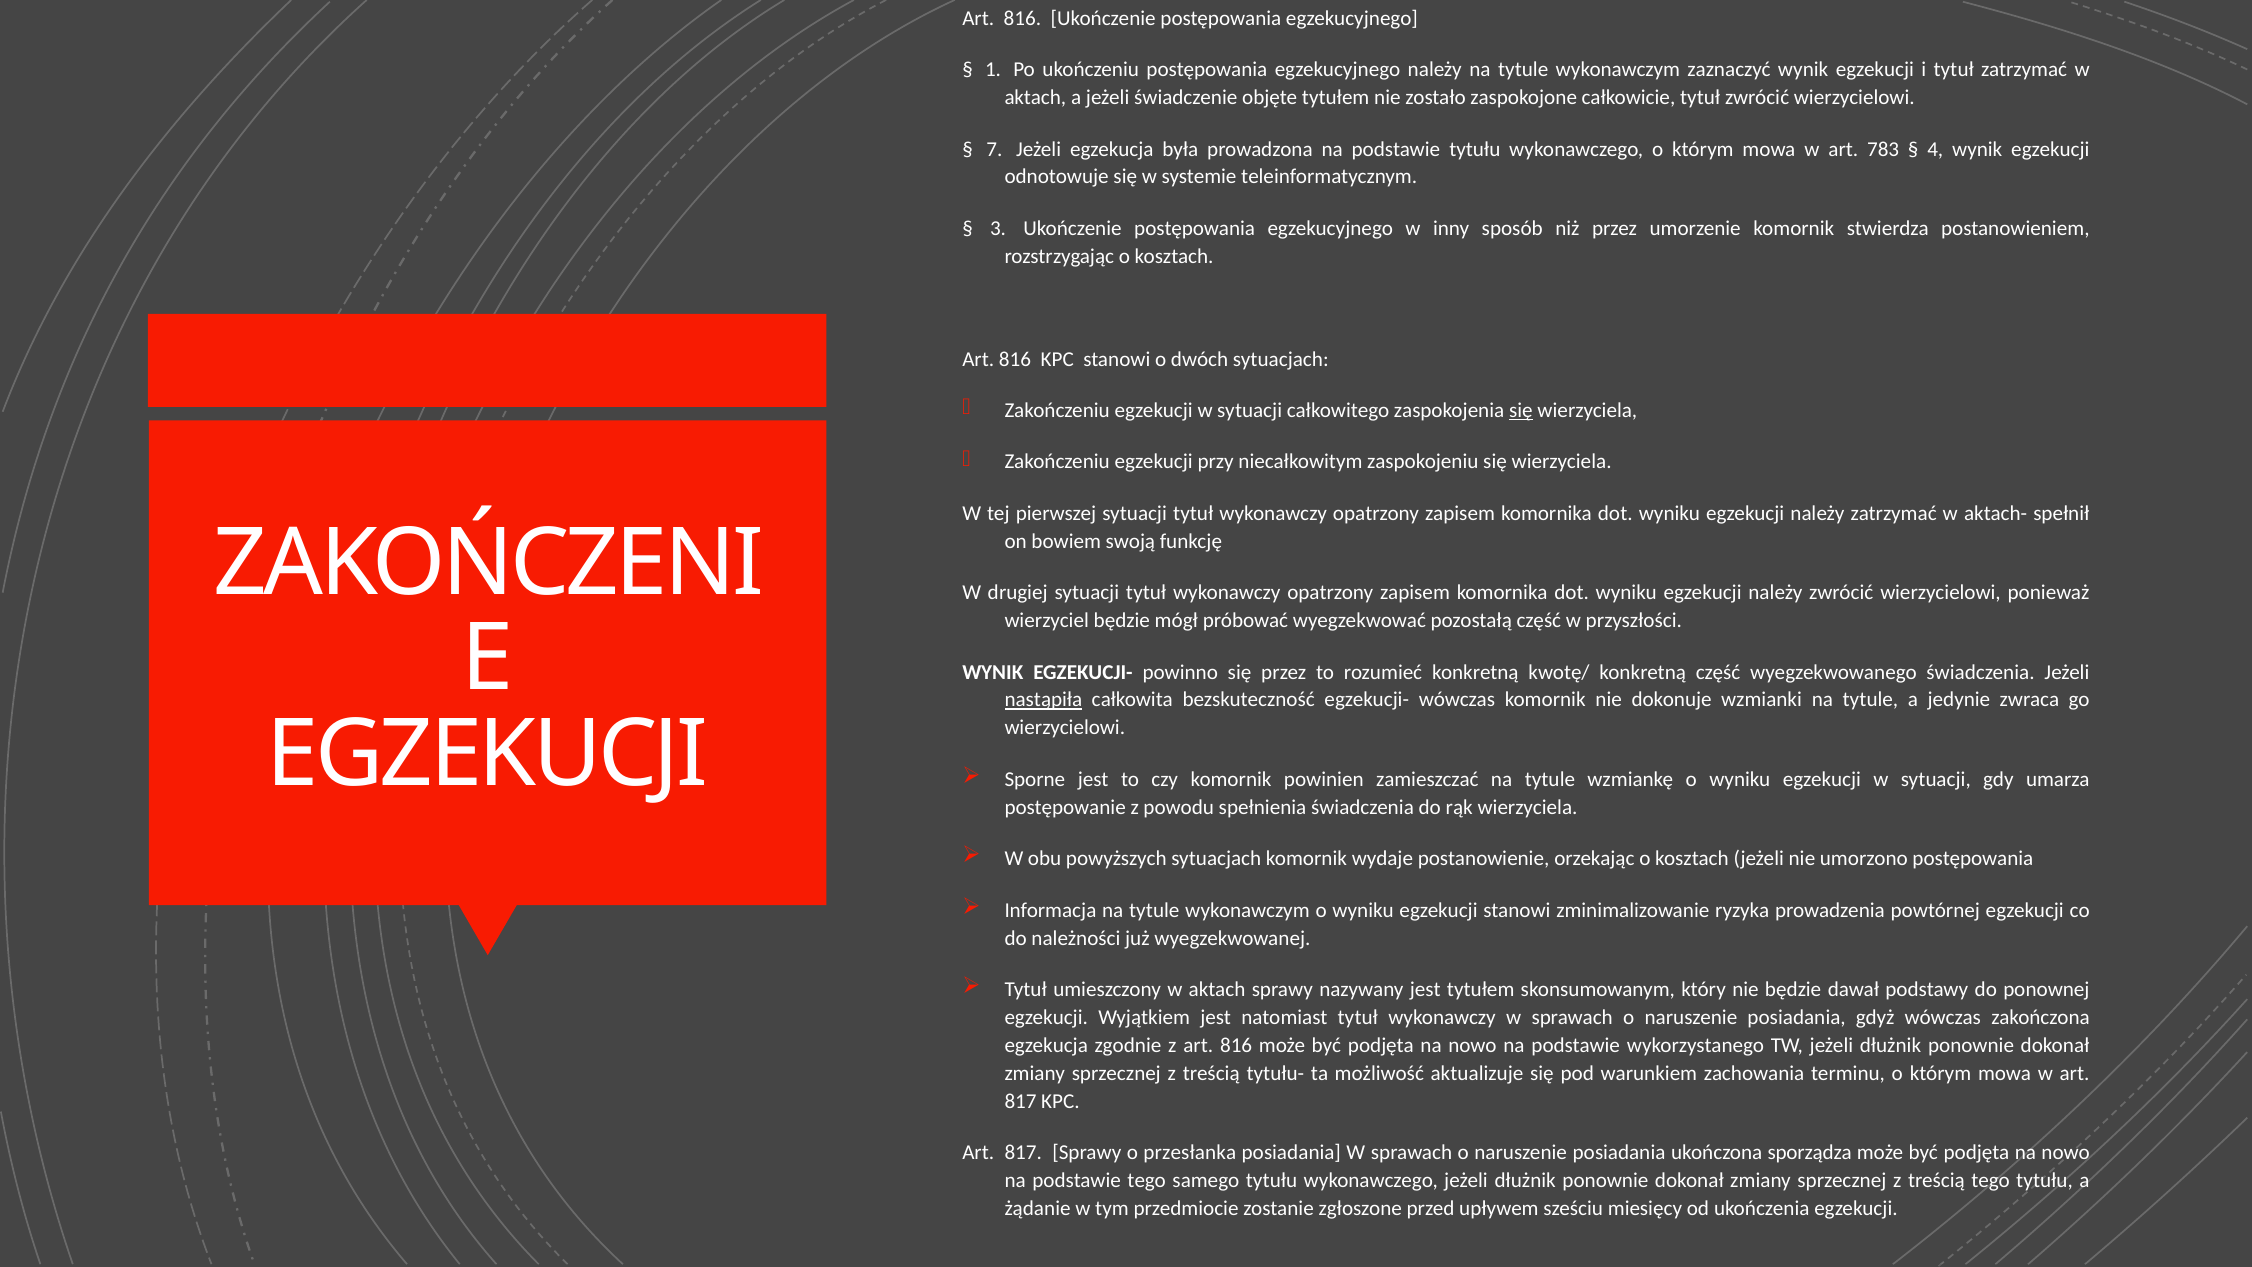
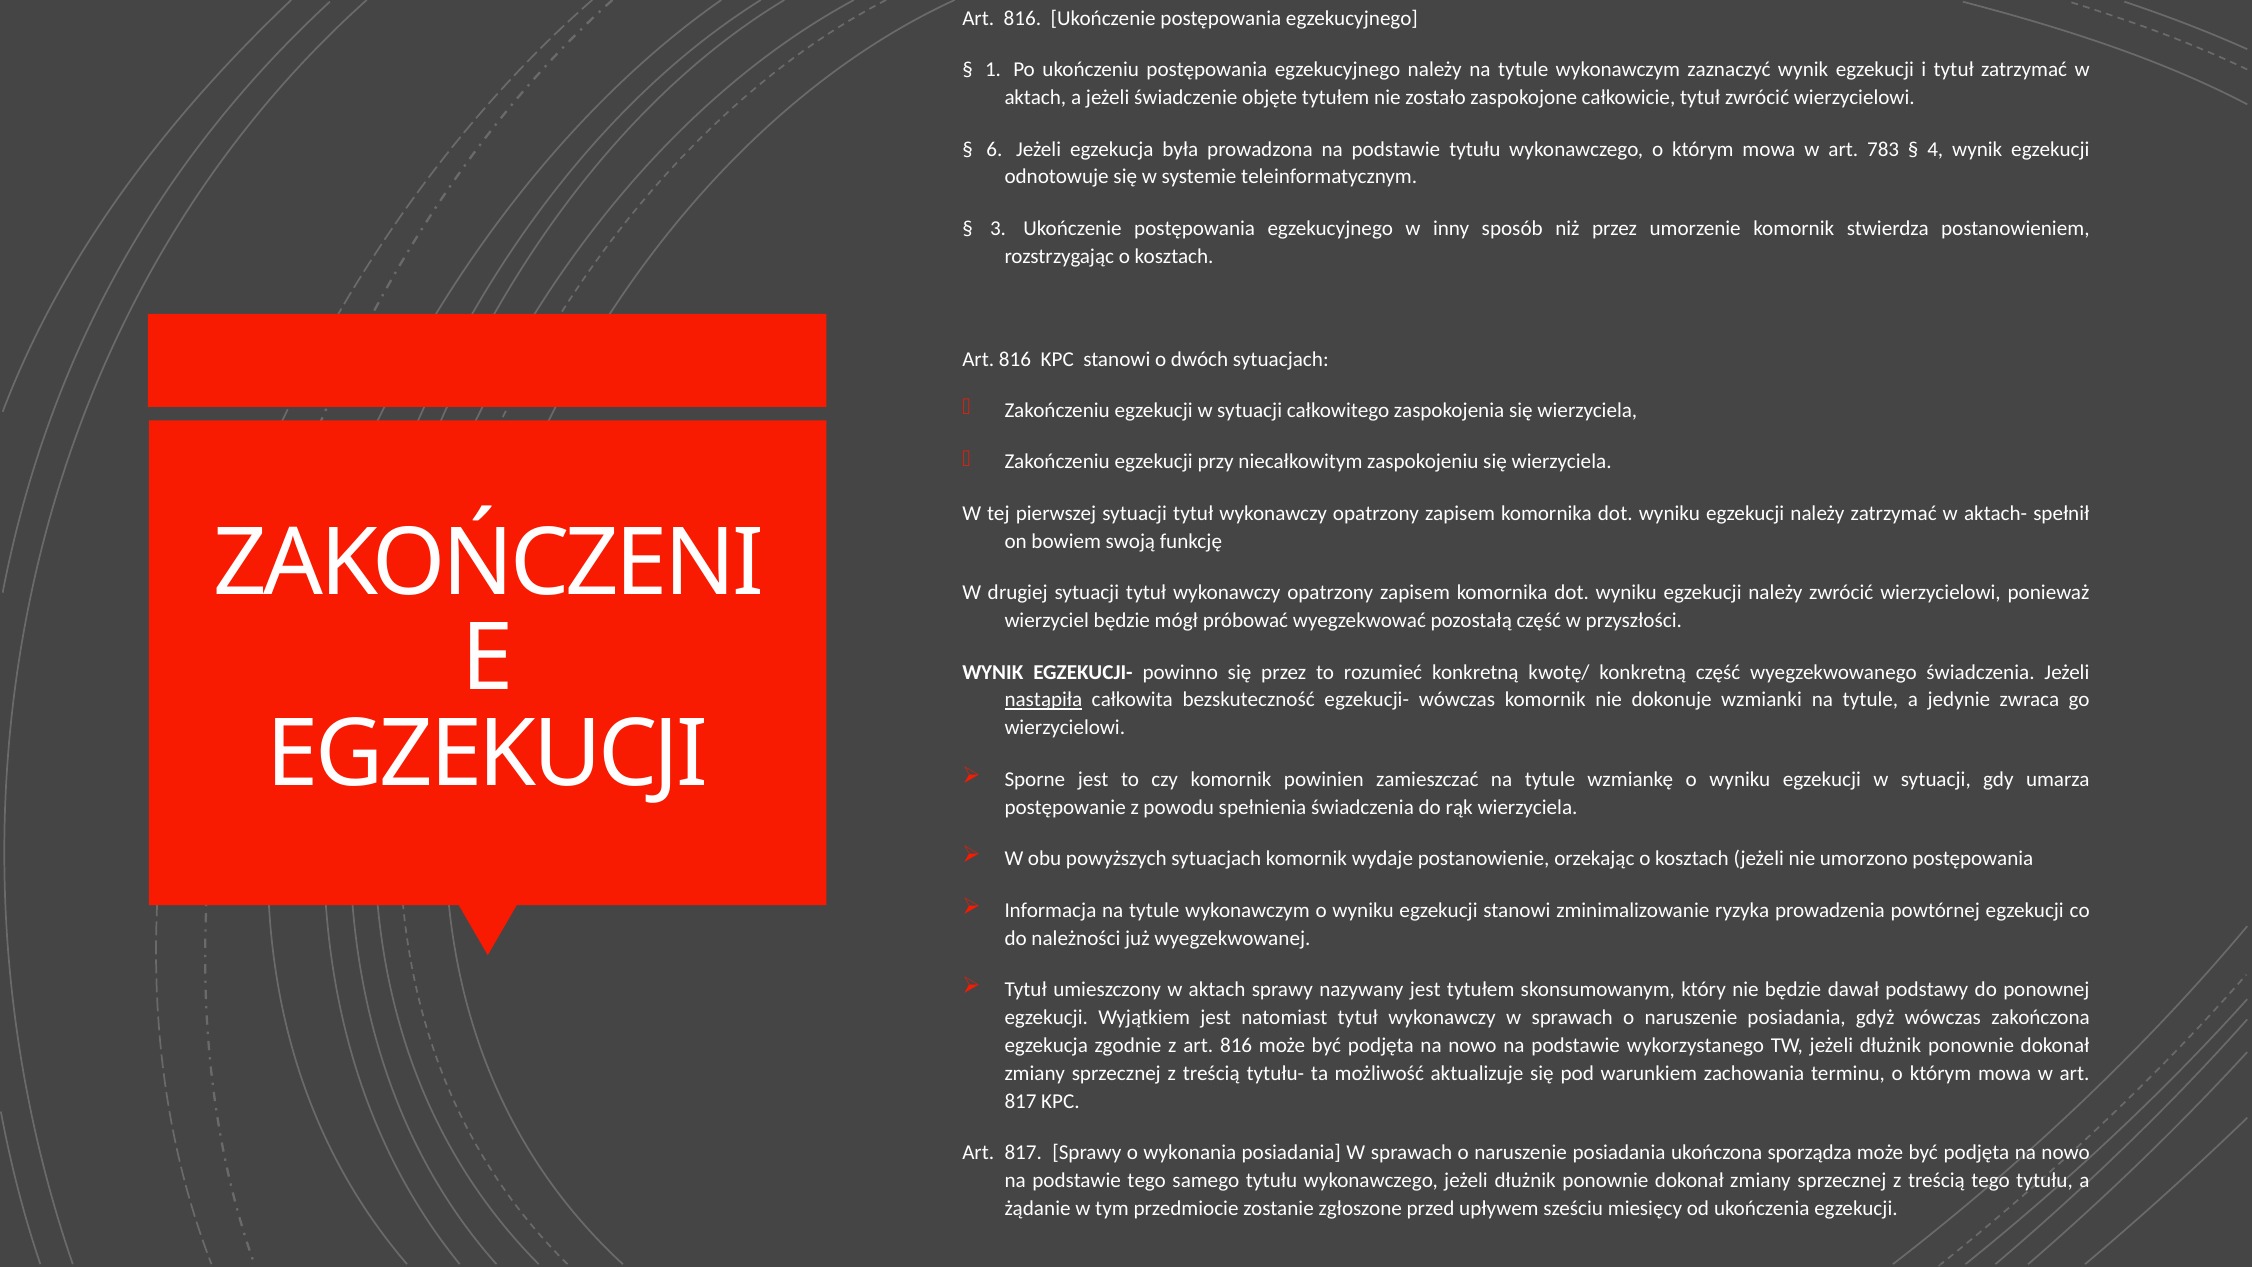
7: 7 -> 6
się at (1521, 410) underline: present -> none
przesłanka: przesłanka -> wykonania
